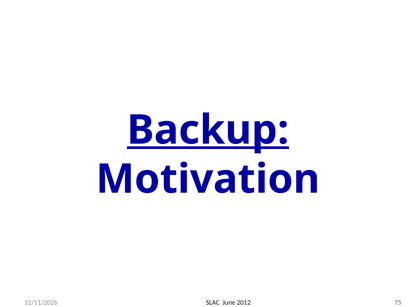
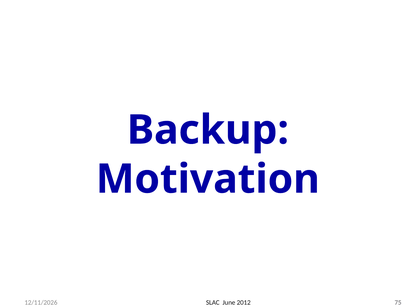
Backup underline: present -> none
